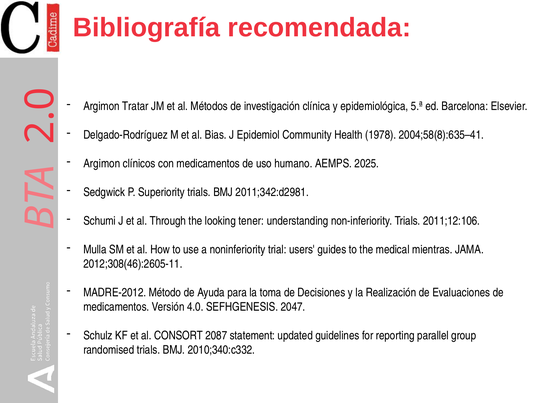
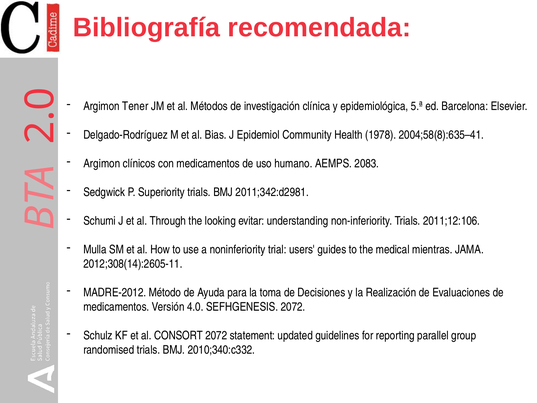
Tratar: Tratar -> Tener
2025: 2025 -> 2083
tener: tener -> evitar
2012;308(46):2605-11: 2012;308(46):2605-11 -> 2012;308(14):2605-11
SEFHGENESIS 2047: 2047 -> 2072
CONSORT 2087: 2087 -> 2072
